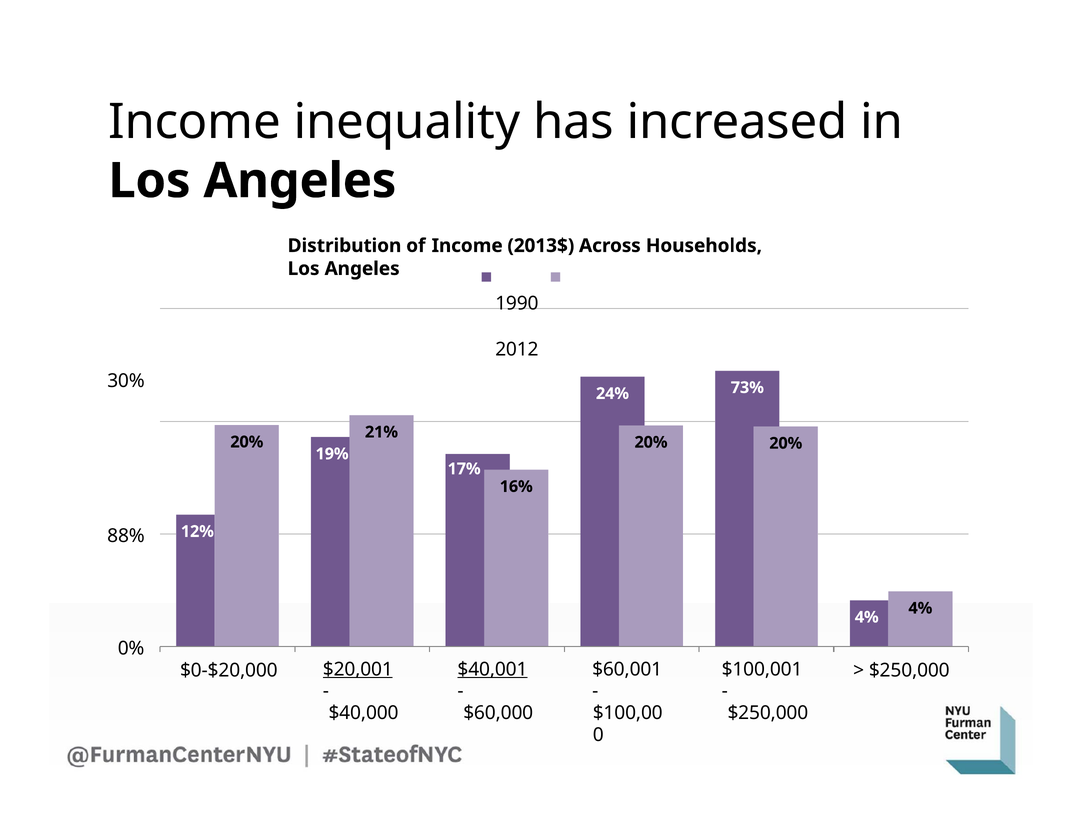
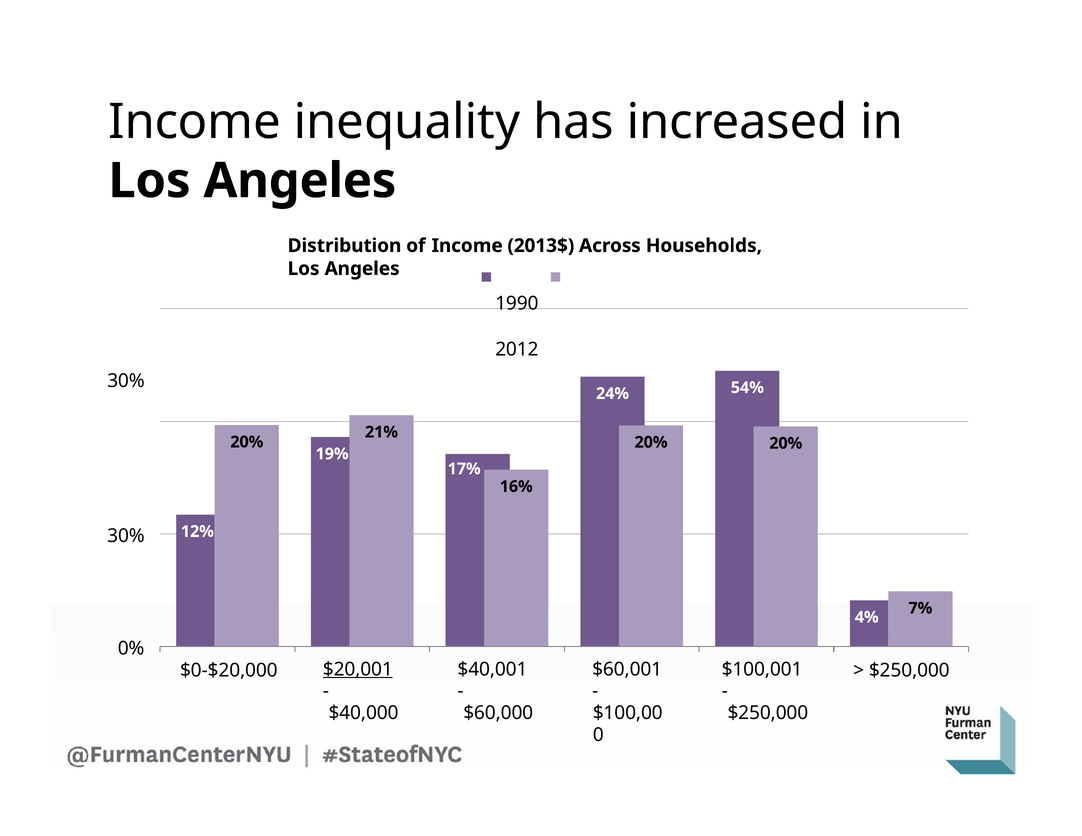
73%: 73% -> 54%
88% at (126, 536): 88% -> 30%
4% at (920, 608): 4% -> 7%
$40,001 underline: present -> none
